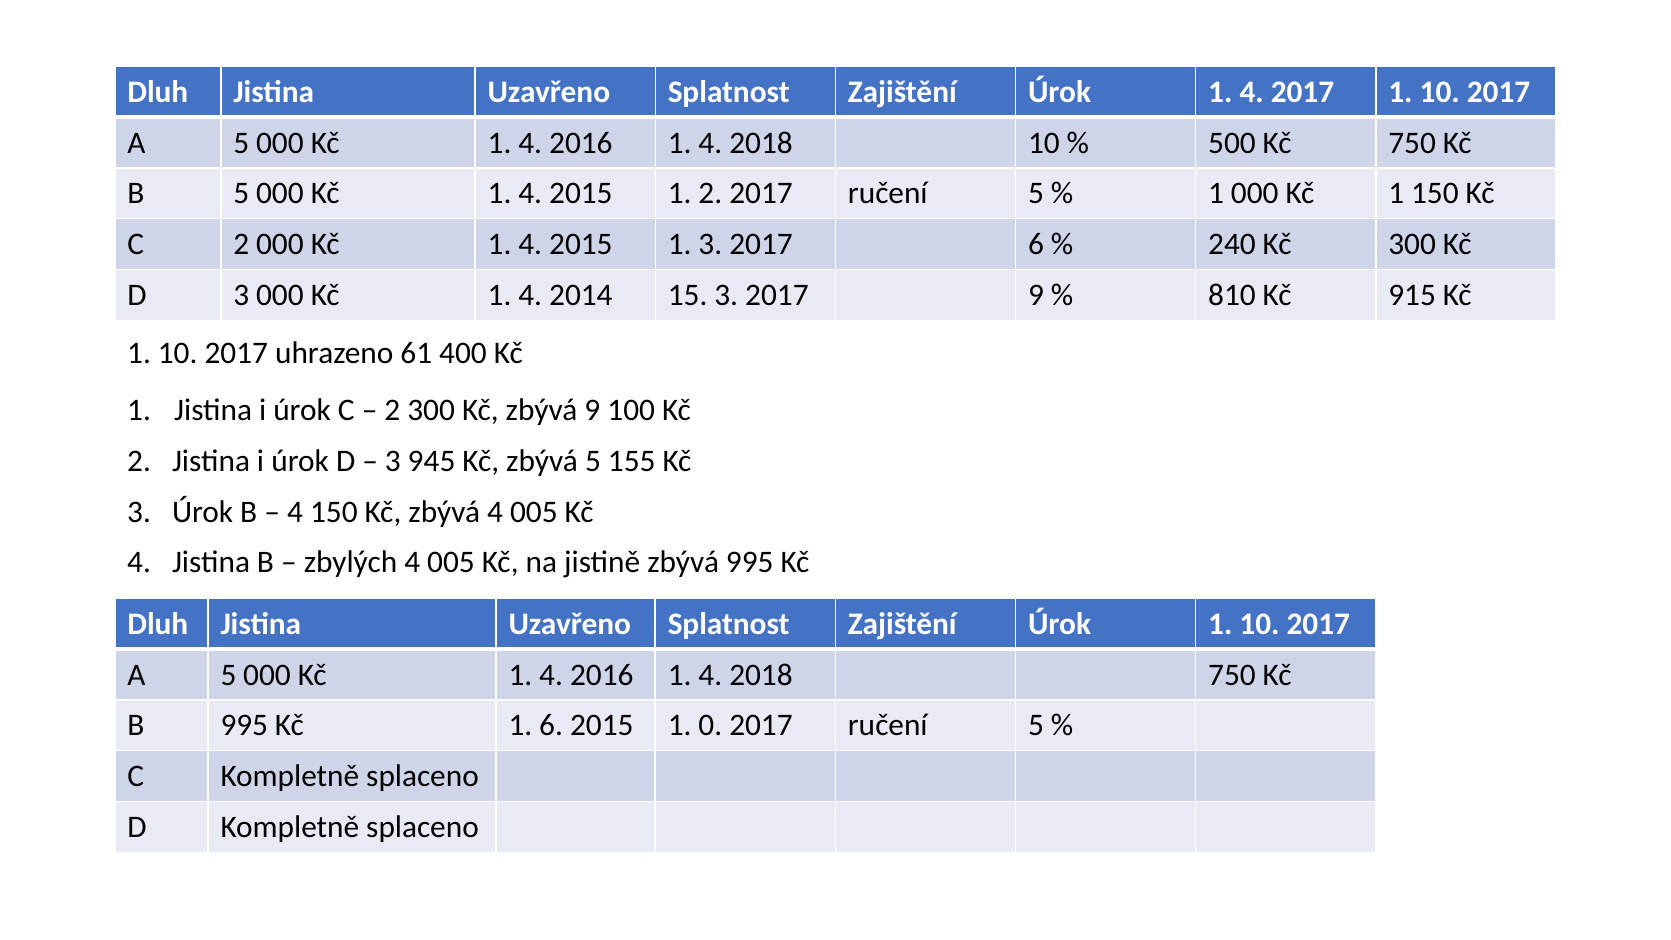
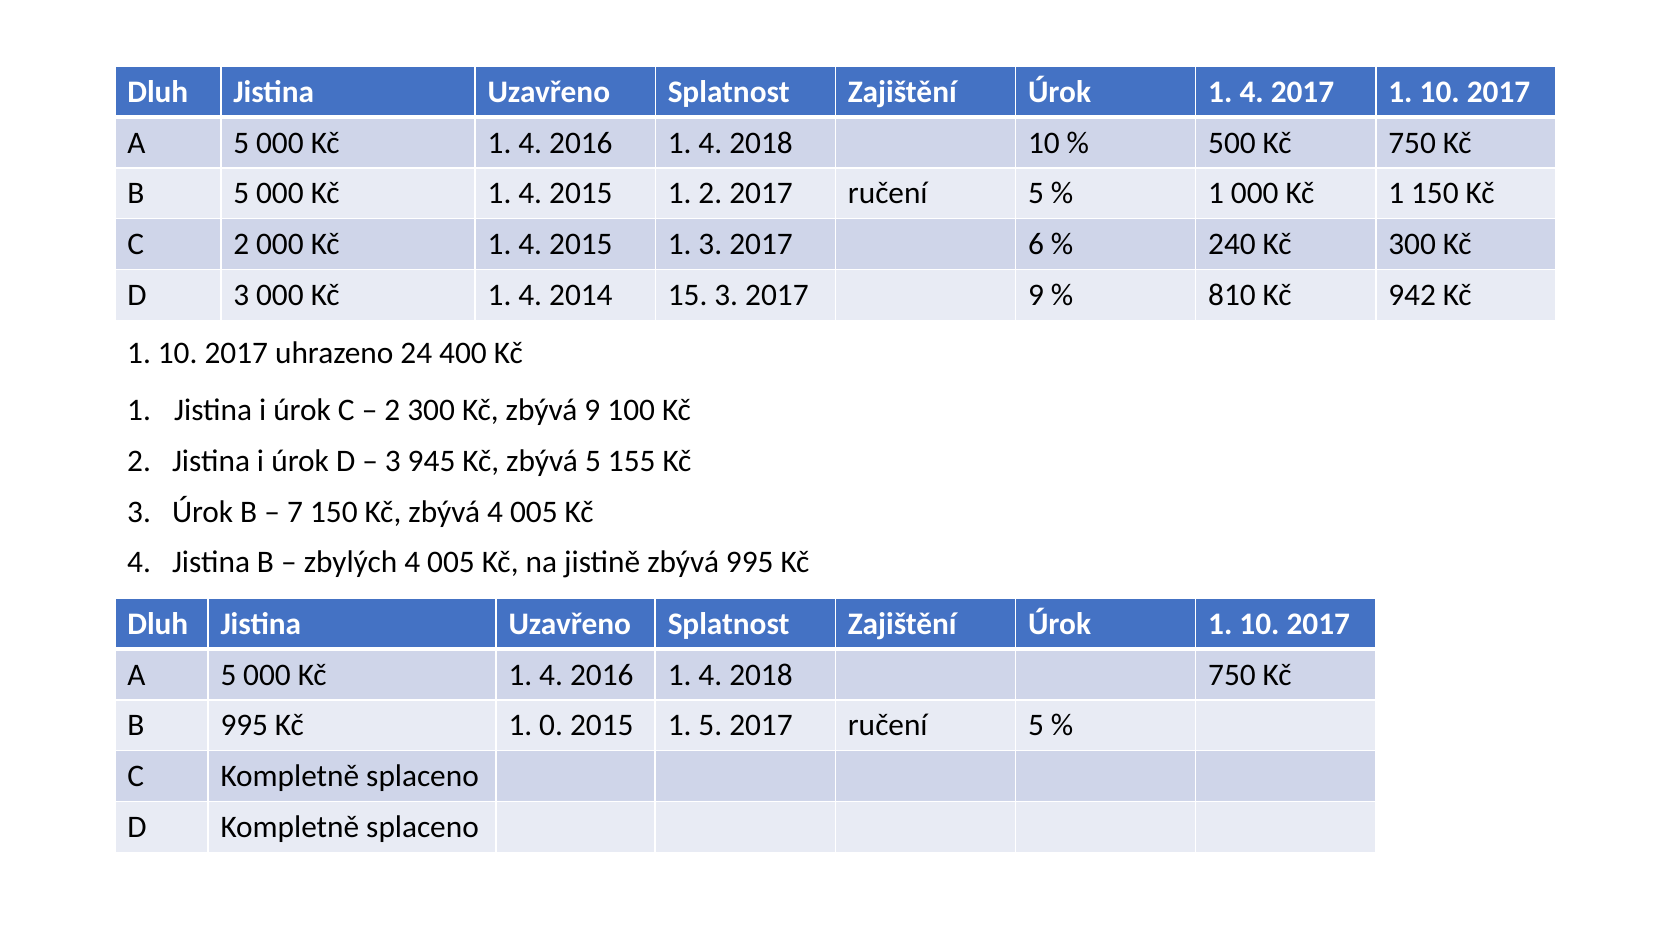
915: 915 -> 942
61: 61 -> 24
4 at (295, 512): 4 -> 7
1 6: 6 -> 0
1 0: 0 -> 5
